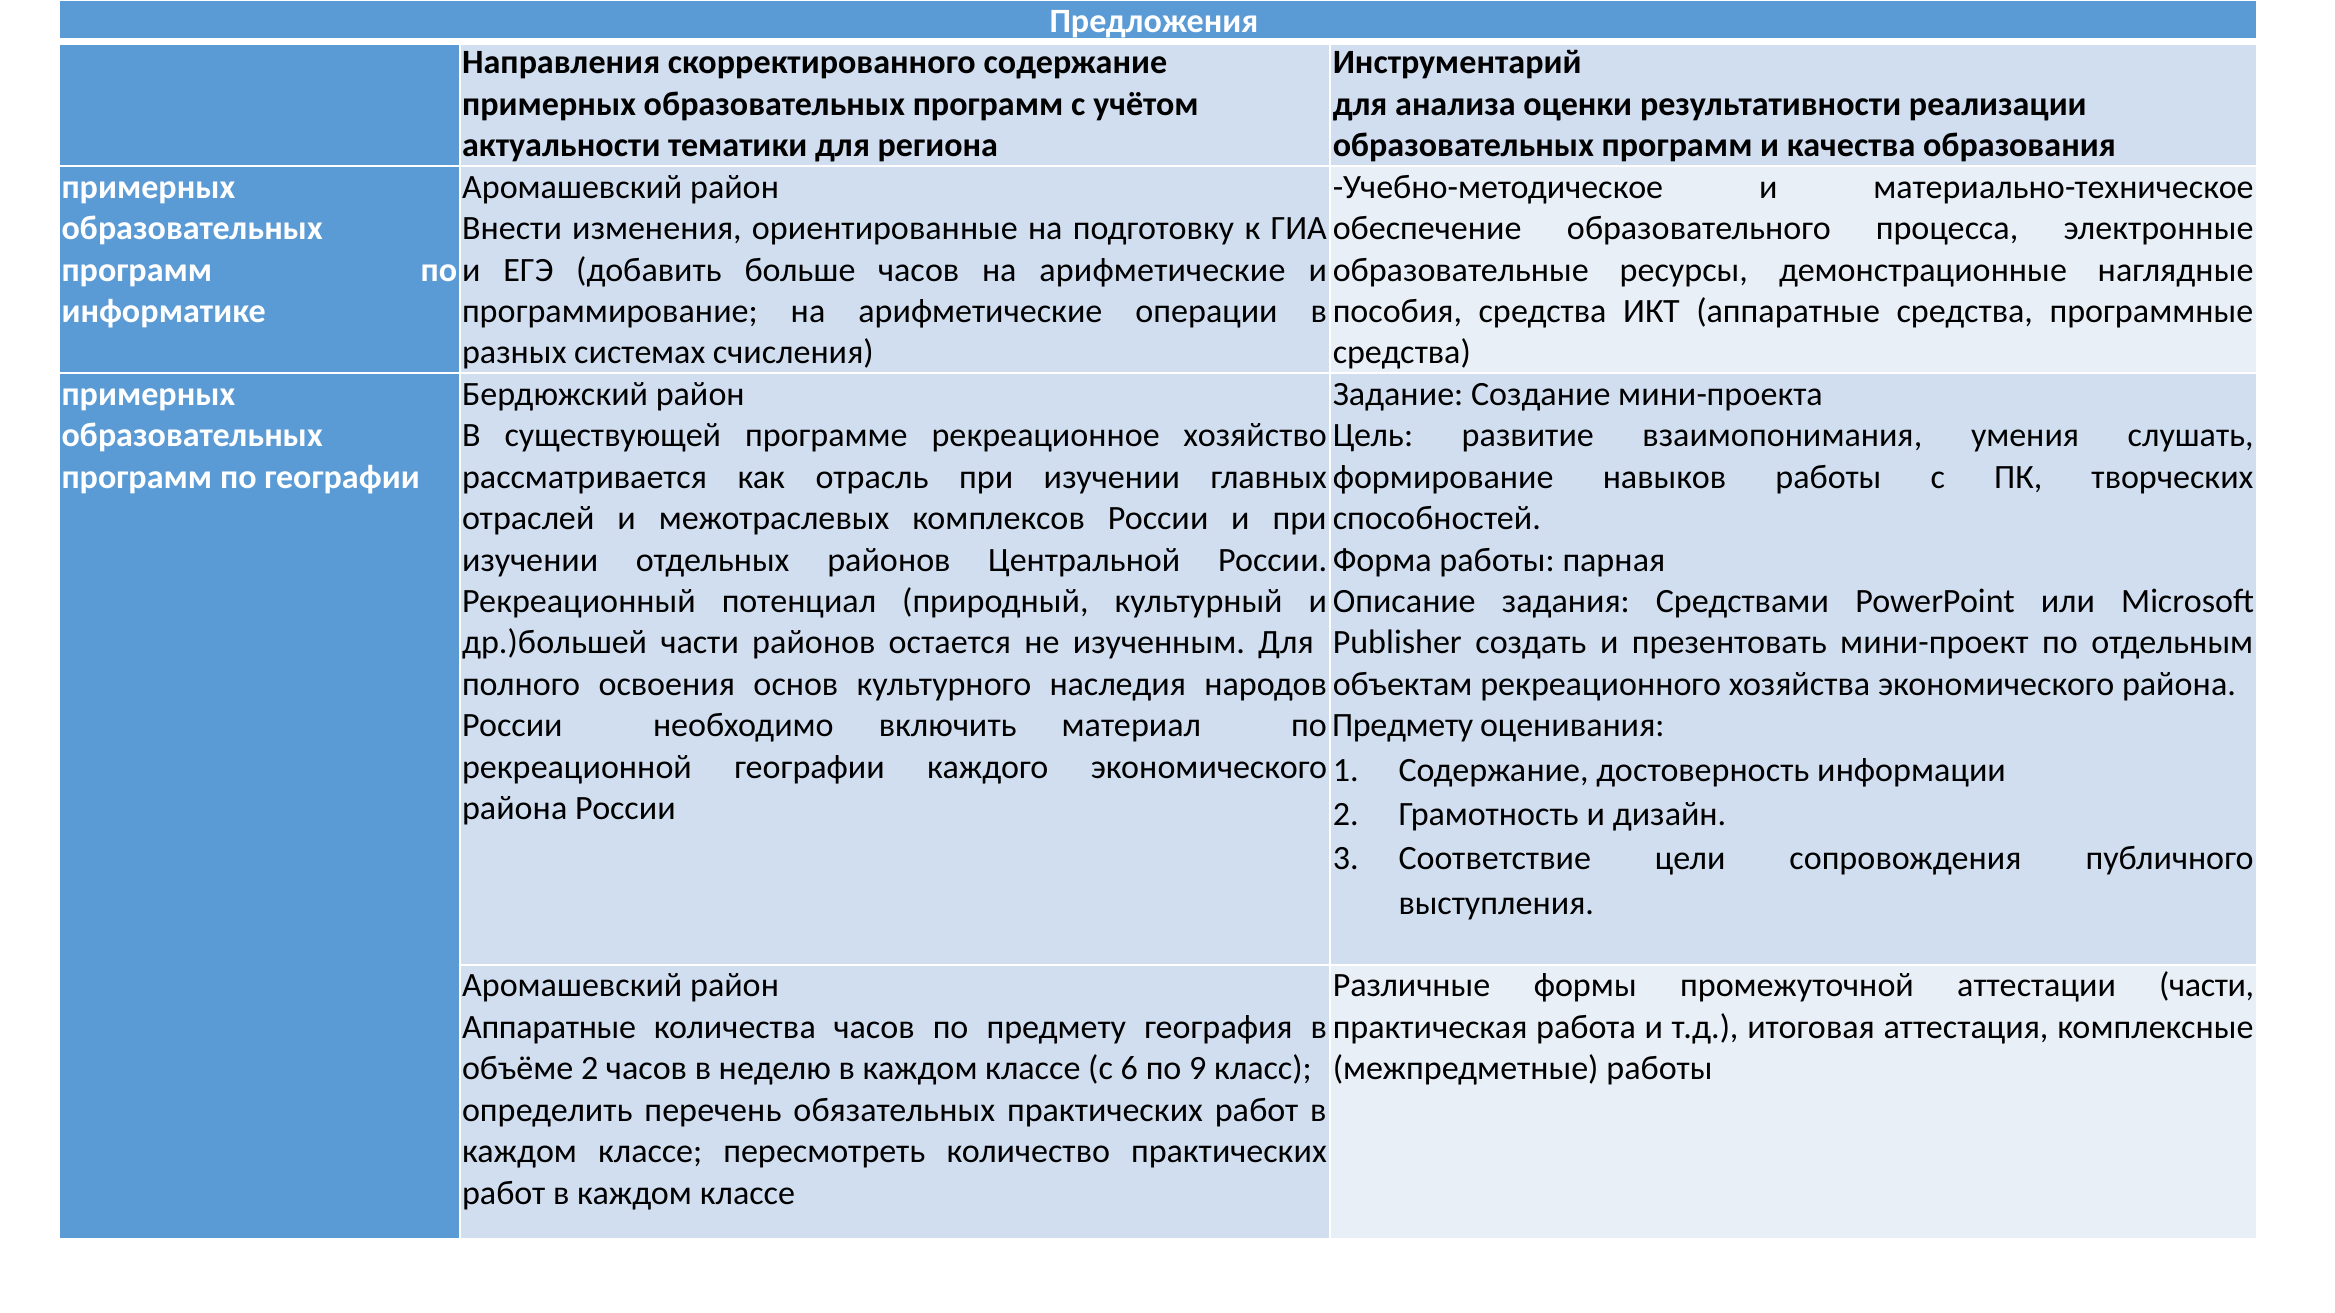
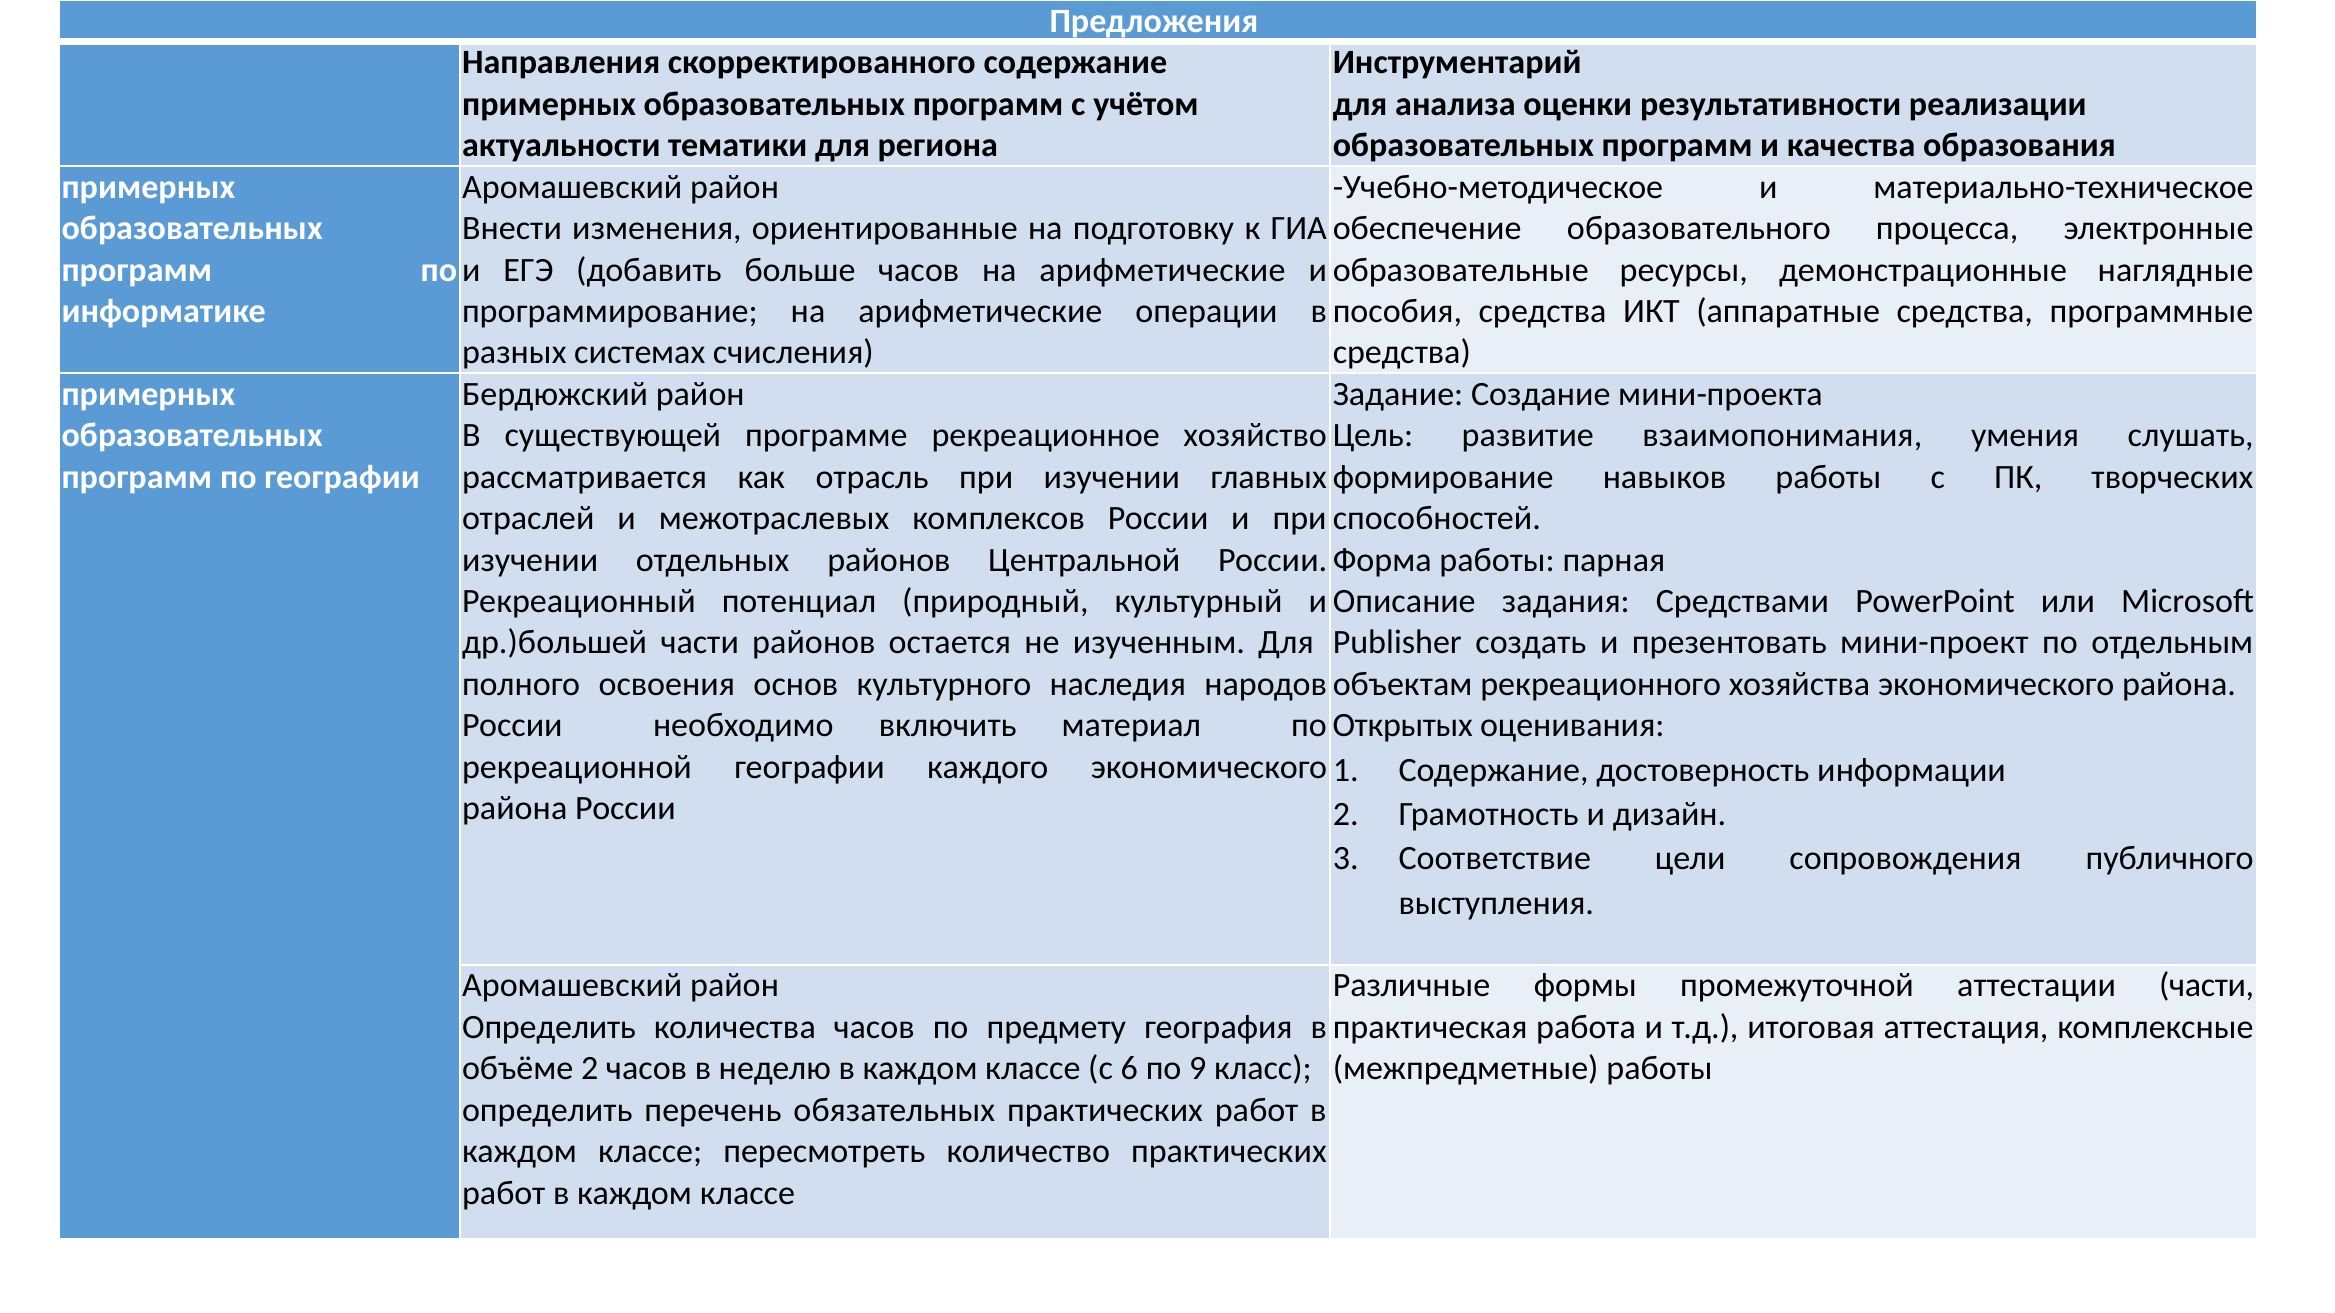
Предмету at (1403, 726): Предмету -> Открытых
Аппаратные at (549, 1028): Аппаратные -> Определить
